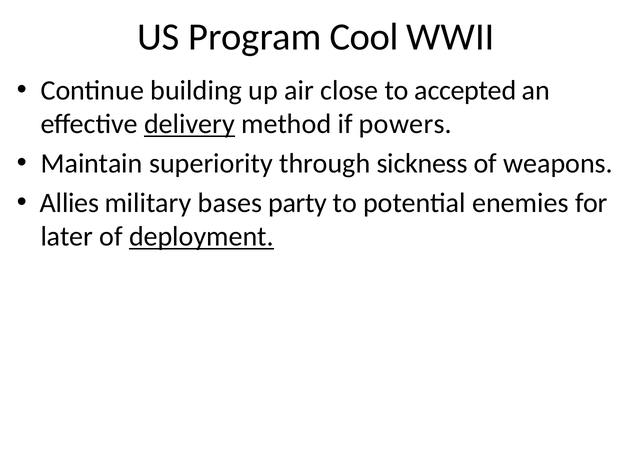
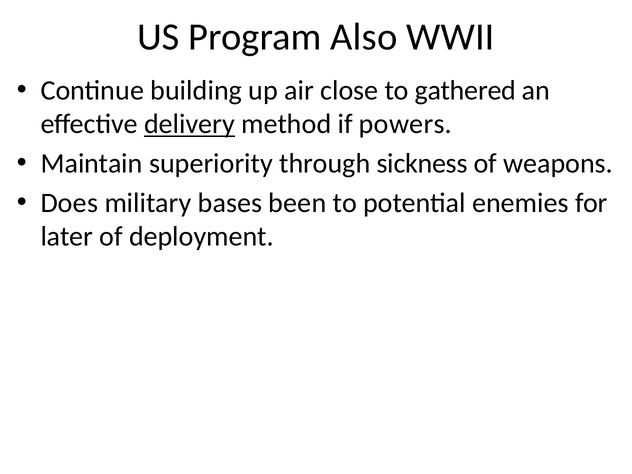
Cool: Cool -> Also
accepted: accepted -> gathered
Allies: Allies -> Does
party: party -> been
deployment underline: present -> none
